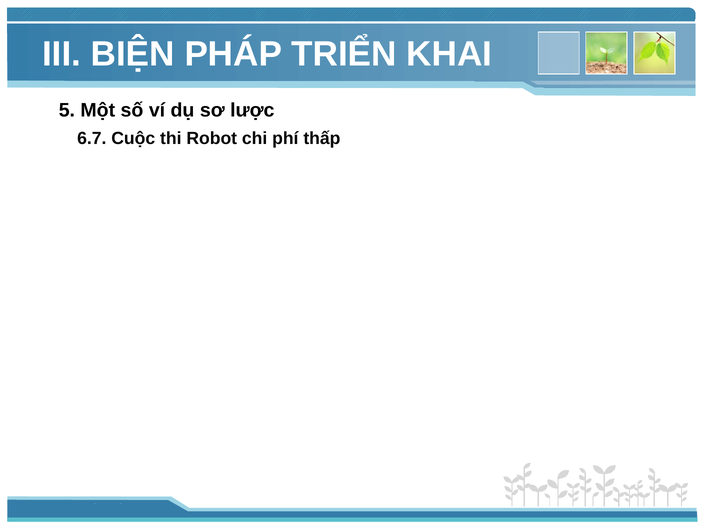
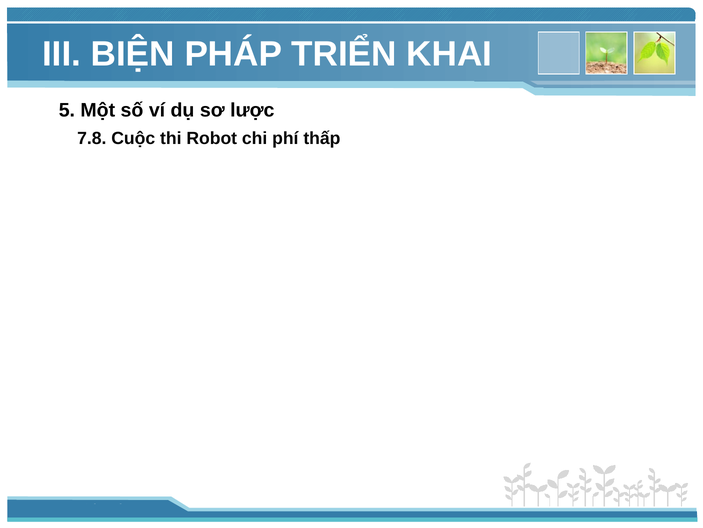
6.7: 6.7 -> 7.8
